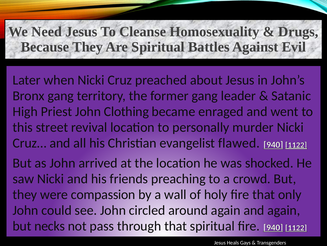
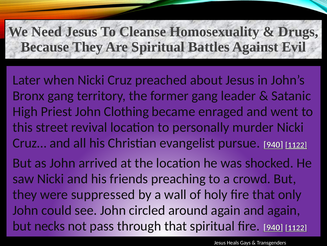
flawed: flawed -> pursue
compassion: compassion -> suppressed
